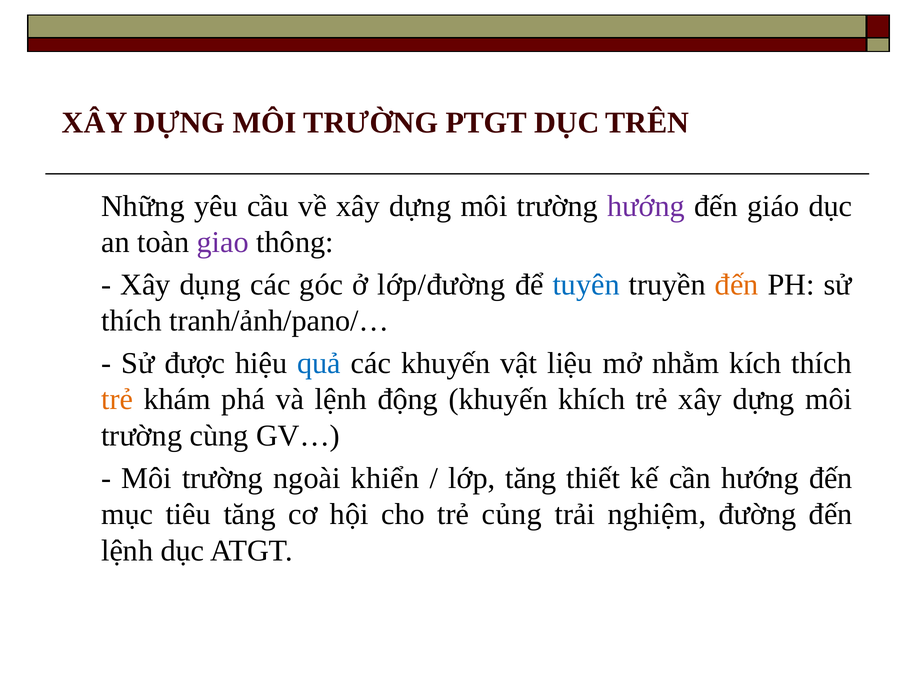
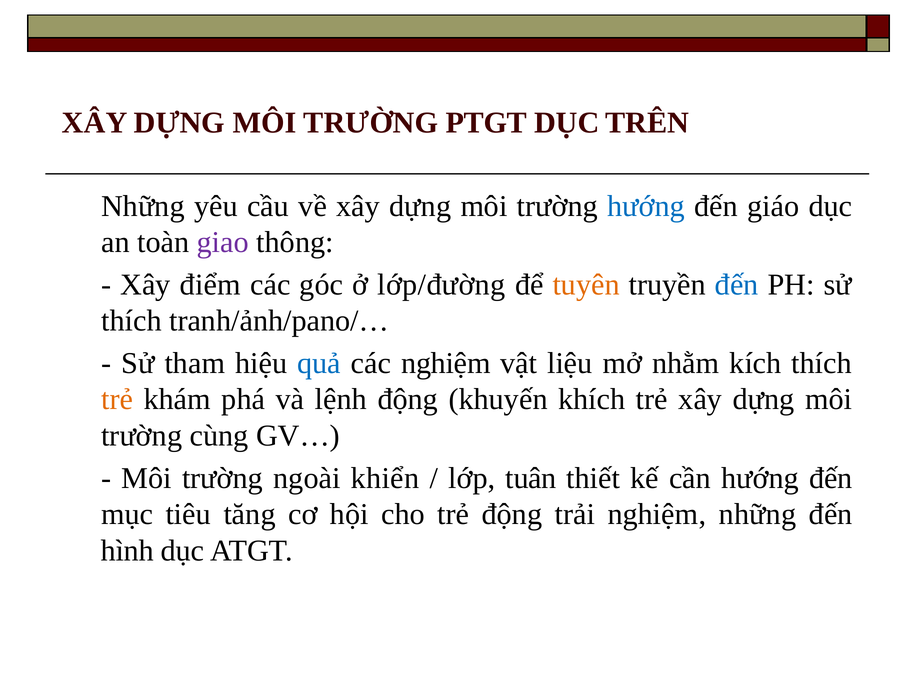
hướng at (646, 206) colour: purple -> blue
dụng: dụng -> điểm
tuyên colour: blue -> orange
đến at (737, 285) colour: orange -> blue
được: được -> tham
các khuyến: khuyến -> nghiệm
lớp tăng: tăng -> tuân
trẻ củng: củng -> động
nghiệm đường: đường -> những
lệnh at (127, 551): lệnh -> hình
